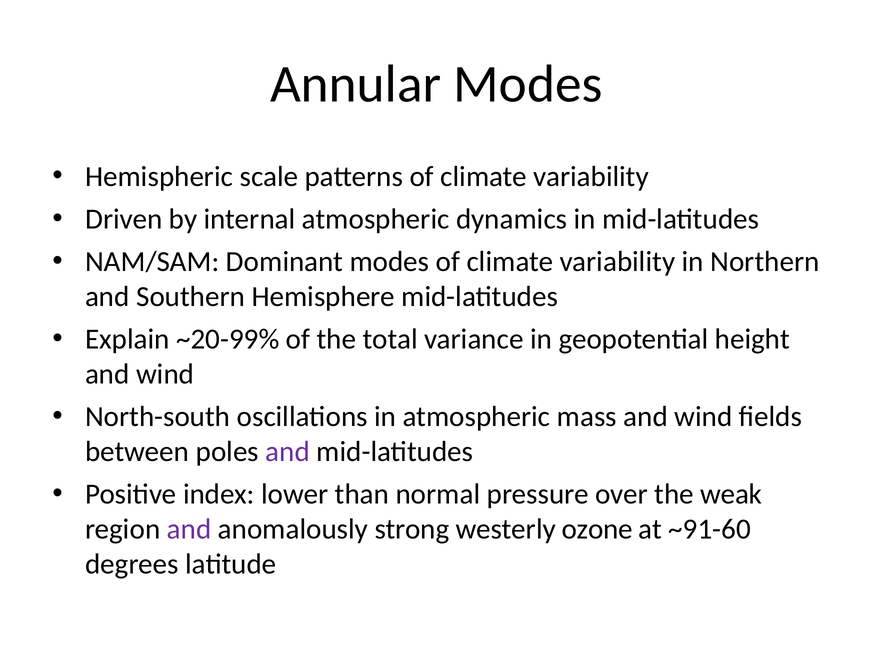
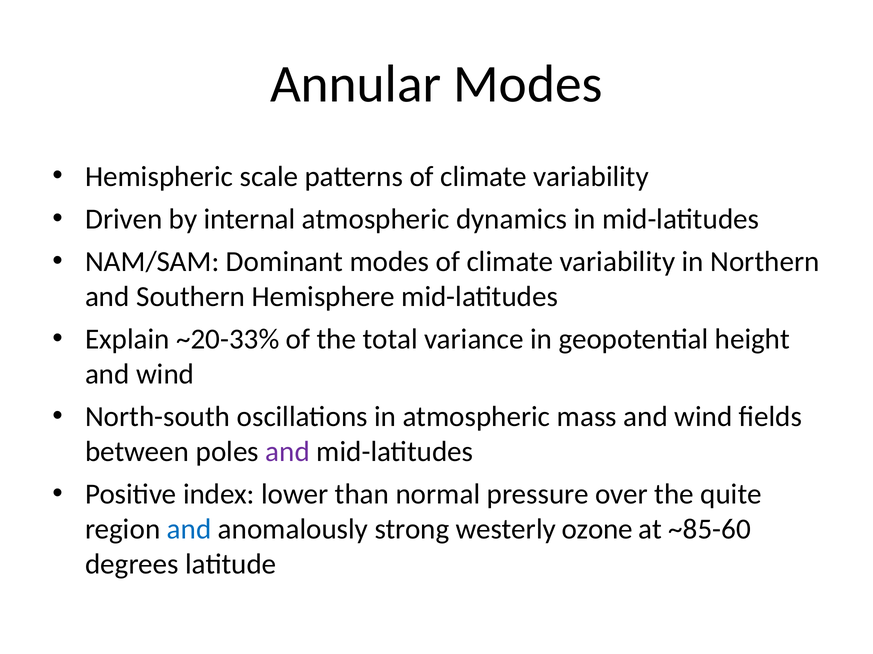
~20-99%: ~20-99% -> ~20-33%
weak: weak -> quite
and at (189, 530) colour: purple -> blue
~91-60: ~91-60 -> ~85-60
